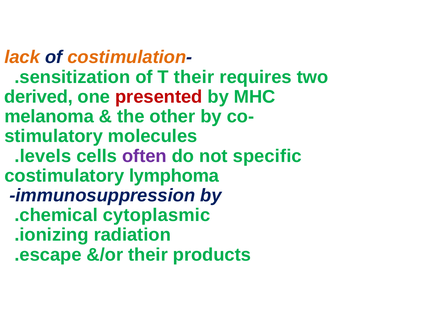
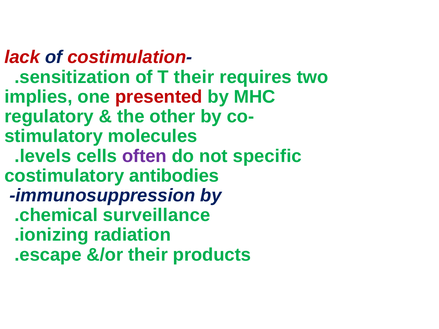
lack colour: orange -> red
costimulation colour: orange -> red
derived: derived -> implies
melanoma: melanoma -> regulatory
lymphoma: lymphoma -> antibodies
cytoplasmic: cytoplasmic -> surveillance
